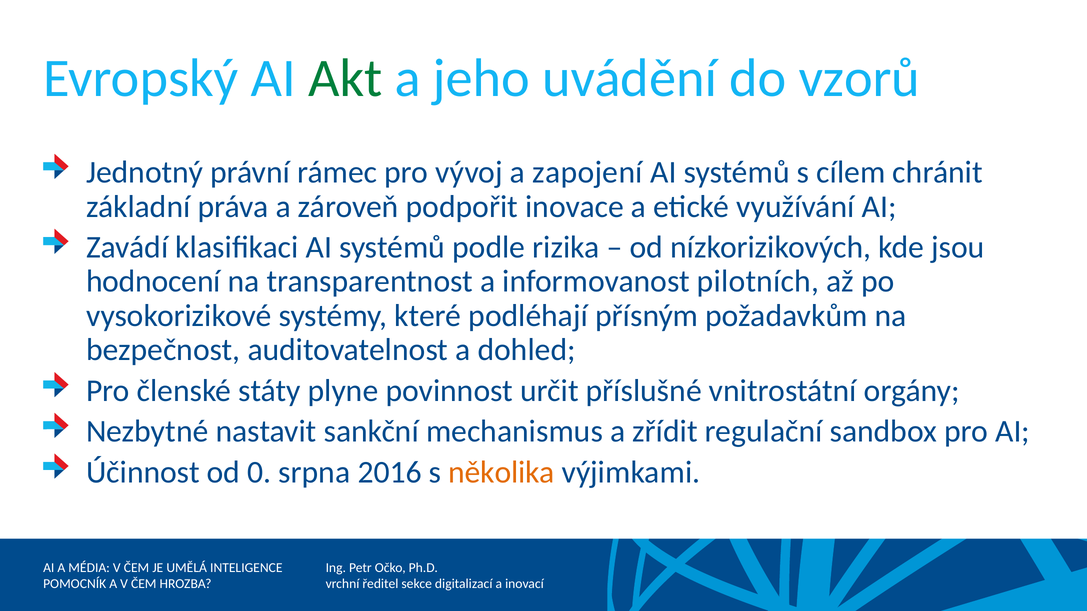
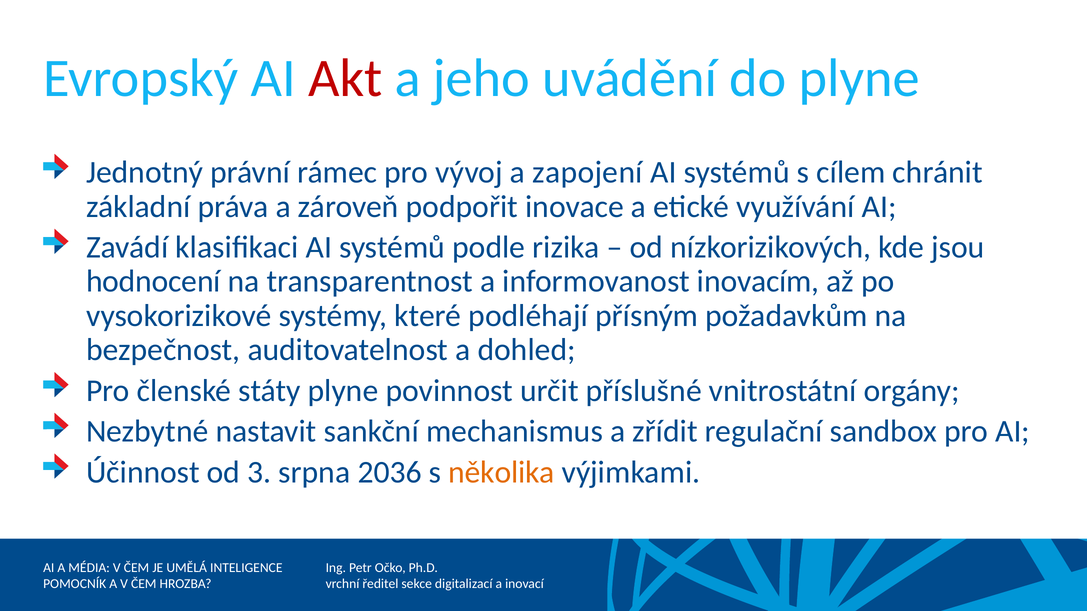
Akt colour: green -> red
do vzorů: vzorů -> plyne
pilotních: pilotních -> inovacím
0: 0 -> 3
2016: 2016 -> 2036
